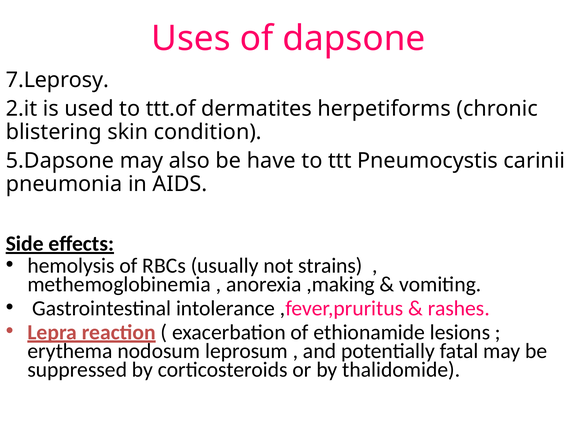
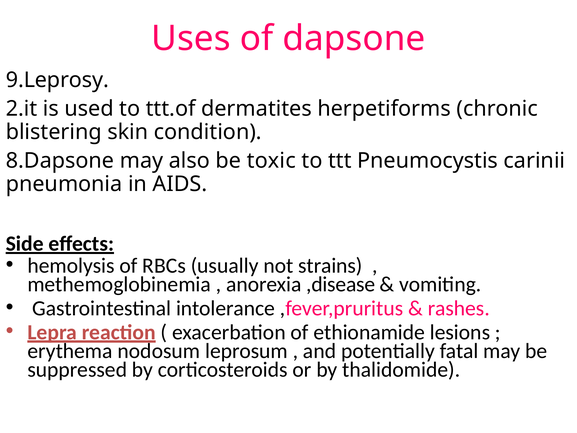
7.Leprosy: 7.Leprosy -> 9.Leprosy
5.Dapsone: 5.Dapsone -> 8.Dapsone
have: have -> toxic
,making: ,making -> ,disease
